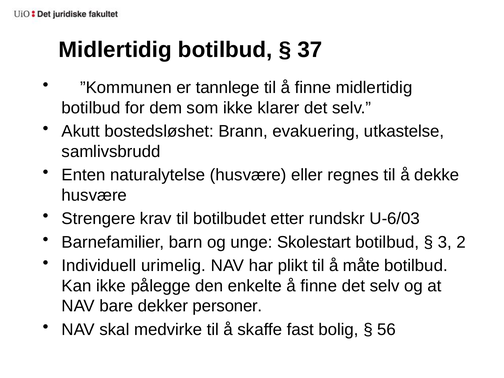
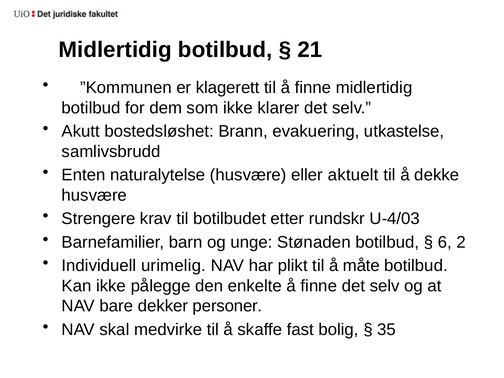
37: 37 -> 21
tannlege: tannlege -> klagerett
regnes: regnes -> aktuelt
U-6/03: U-6/03 -> U-4/03
Skolestart: Skolestart -> Stønaden
3: 3 -> 6
56: 56 -> 35
